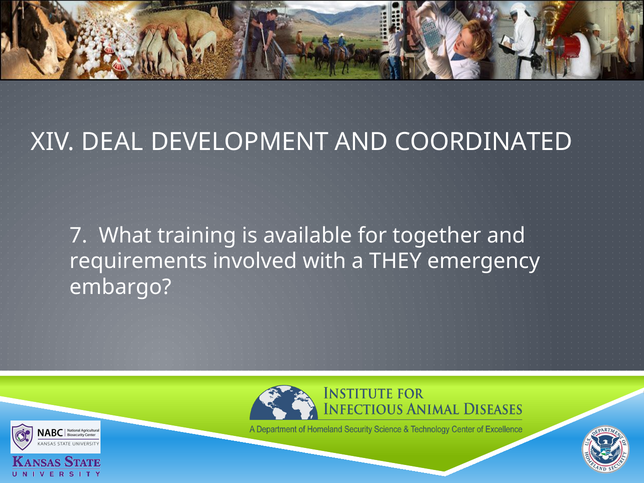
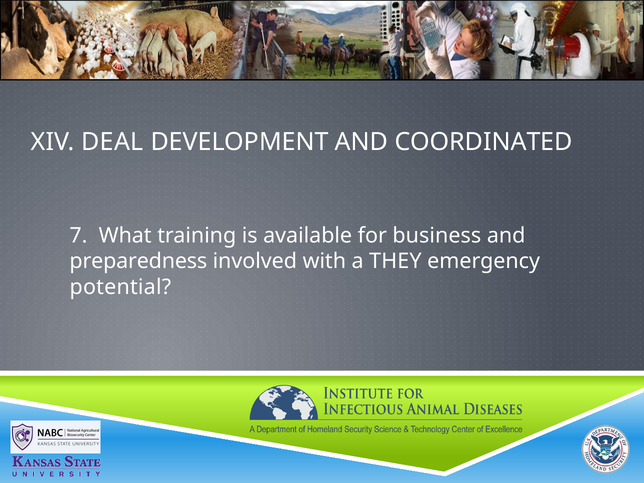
together: together -> business
requirements: requirements -> preparedness
embargo: embargo -> potential
